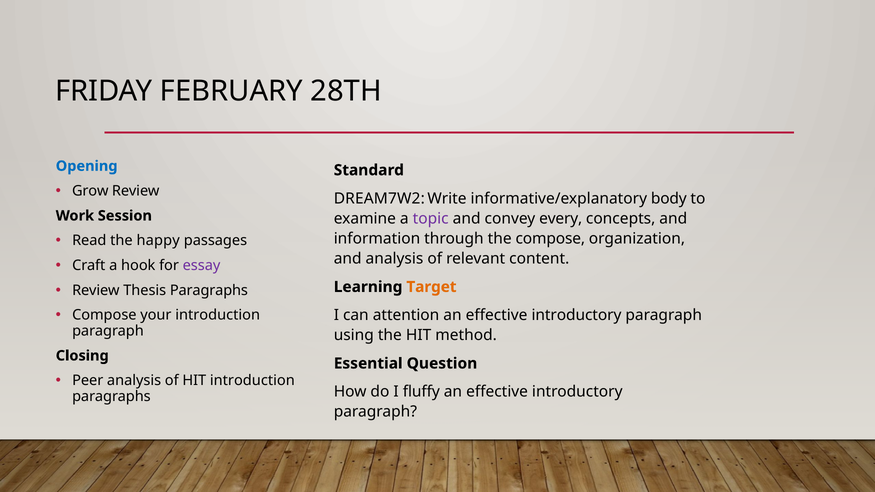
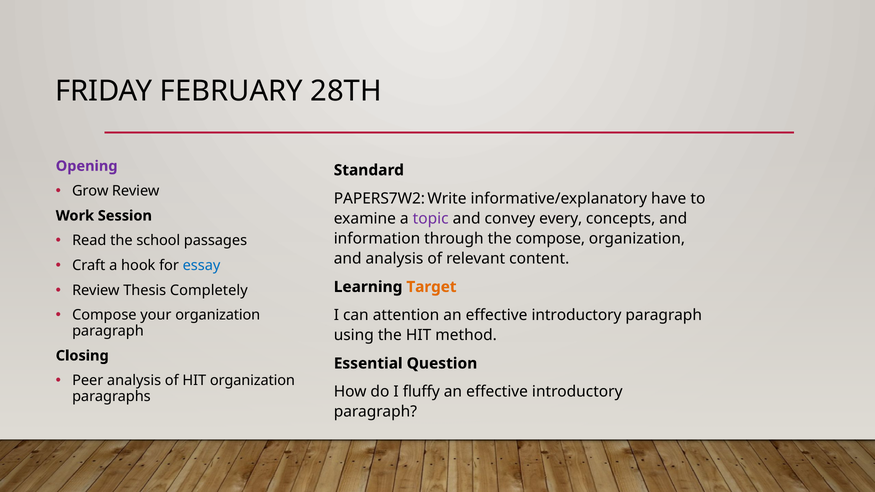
Opening colour: blue -> purple
DREAM7W2: DREAM7W2 -> PAPERS7W2
body: body -> have
happy: happy -> school
essay colour: purple -> blue
Thesis Paragraphs: Paragraphs -> Completely
your introduction: introduction -> organization
HIT introduction: introduction -> organization
